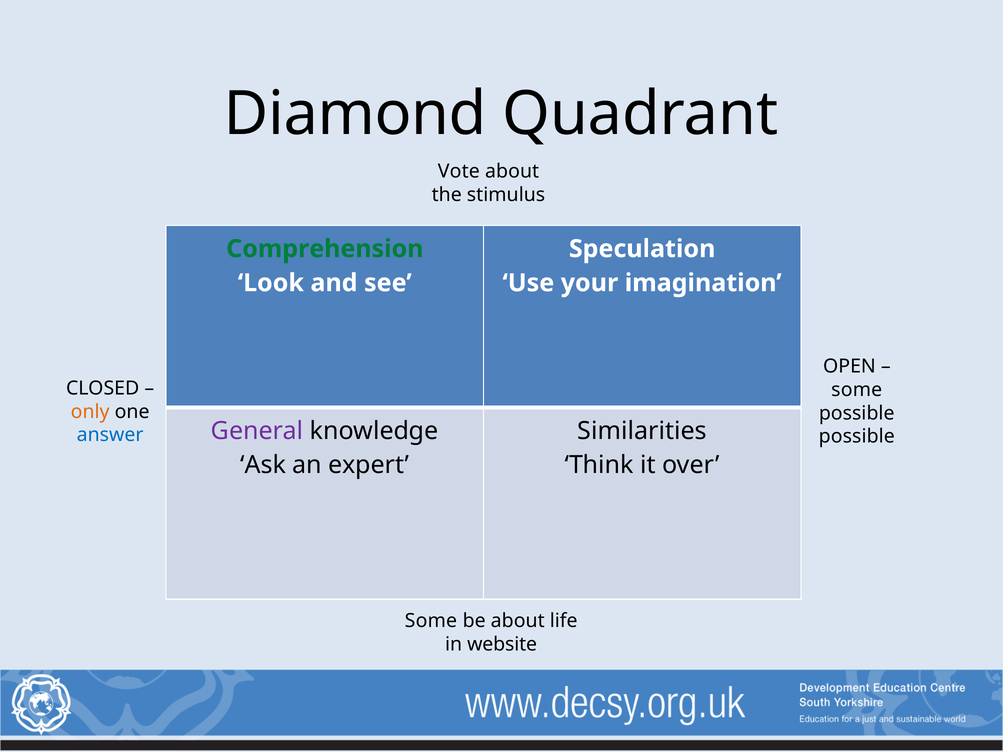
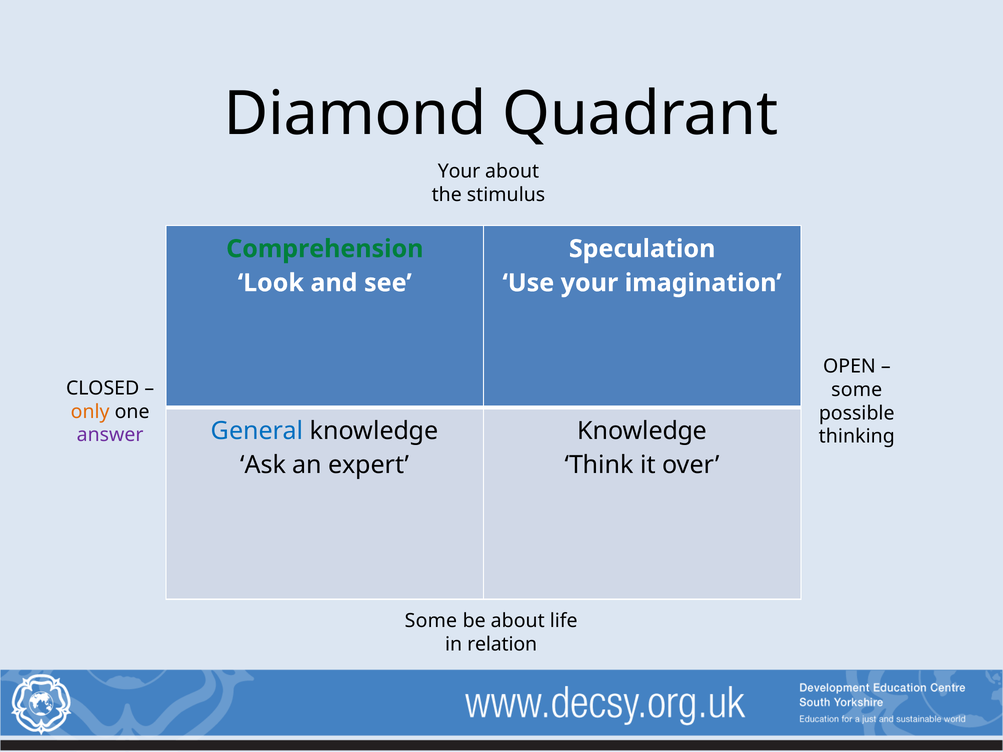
Vote at (459, 172): Vote -> Your
General colour: purple -> blue
Similarities at (642, 431): Similarities -> Knowledge
answer colour: blue -> purple
possible at (857, 437): possible -> thinking
website: website -> relation
